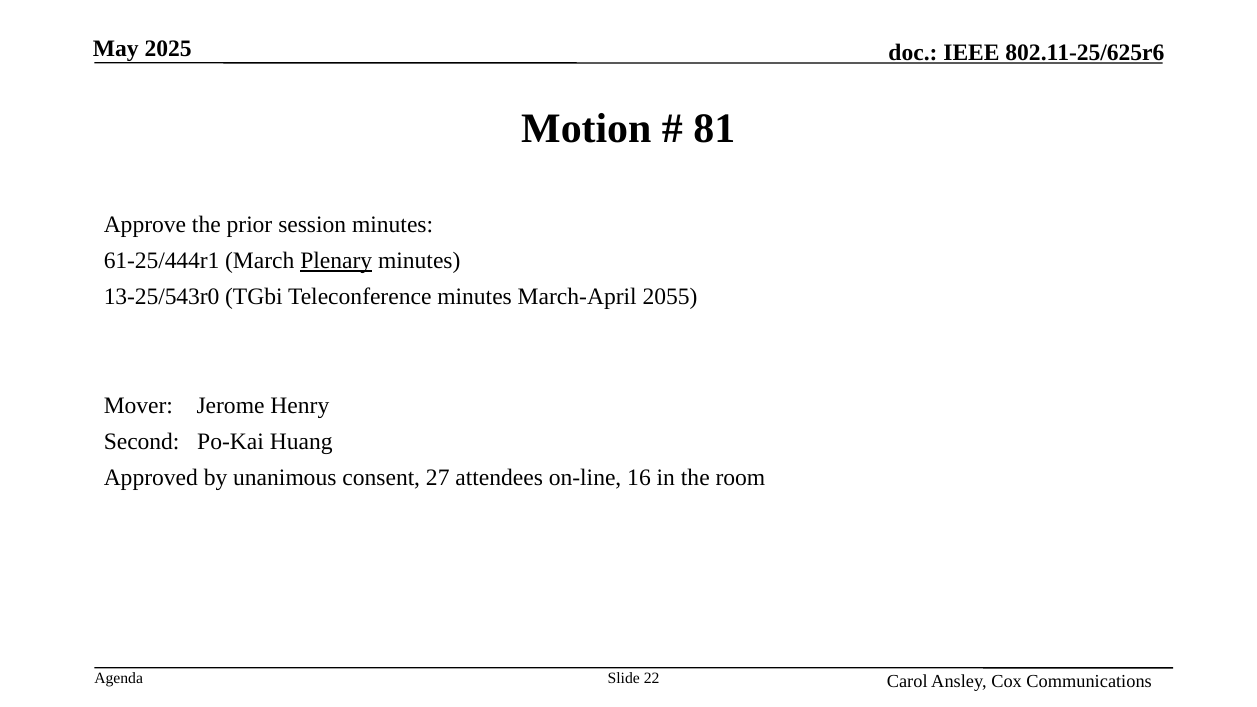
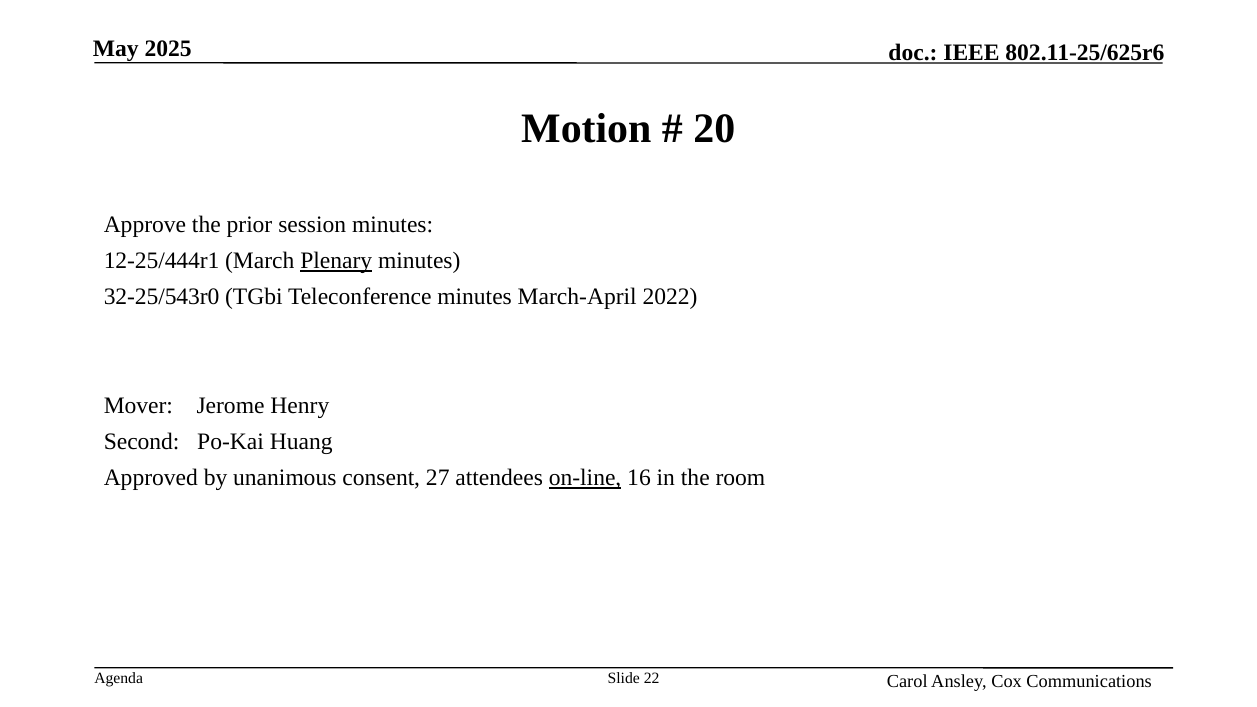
81: 81 -> 20
61-25/444r1: 61-25/444r1 -> 12-25/444r1
13-25/543r0: 13-25/543r0 -> 32-25/543r0
2055: 2055 -> 2022
on-line underline: none -> present
